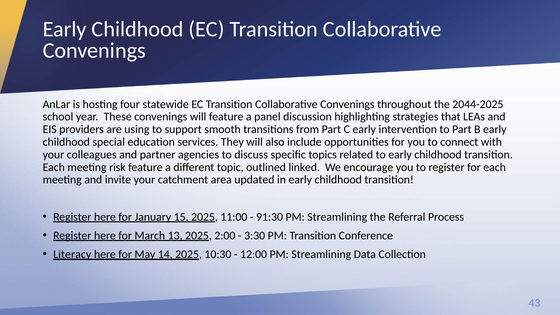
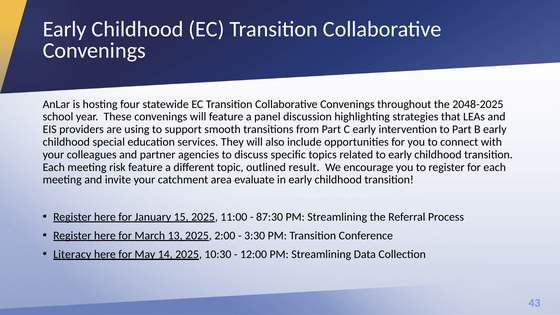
2044-2025: 2044-2025 -> 2048-2025
linked: linked -> result
updated: updated -> evaluate
91:30: 91:30 -> 87:30
